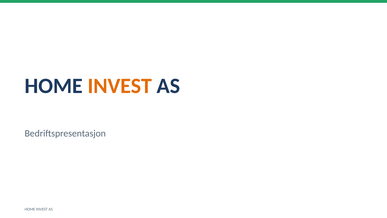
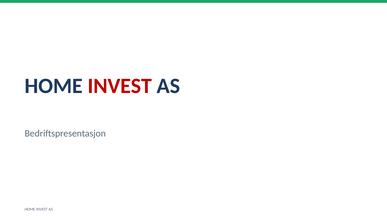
INVEST at (120, 86) colour: orange -> red
